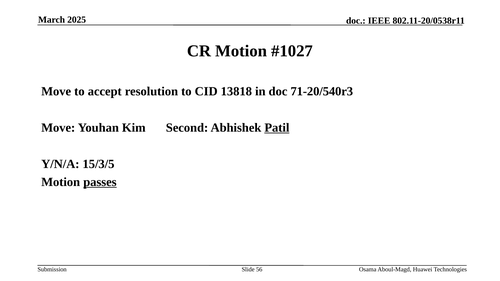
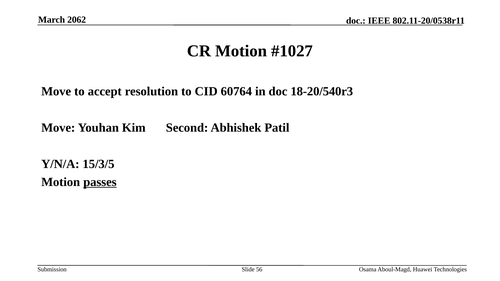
2025: 2025 -> 2062
13818: 13818 -> 60764
71-20/540r3: 71-20/540r3 -> 18-20/540r3
Patil underline: present -> none
